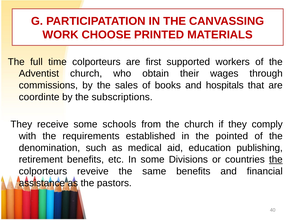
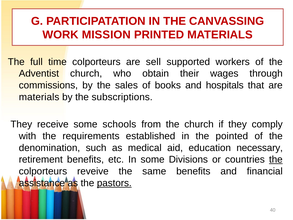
CHOOSE: CHOOSE -> MISSION
first: first -> sell
coordinte at (39, 97): coordinte -> materials
publishing: publishing -> necessary
pastors underline: none -> present
